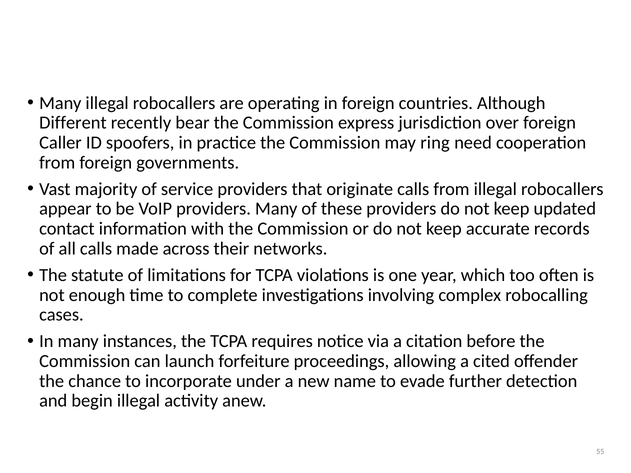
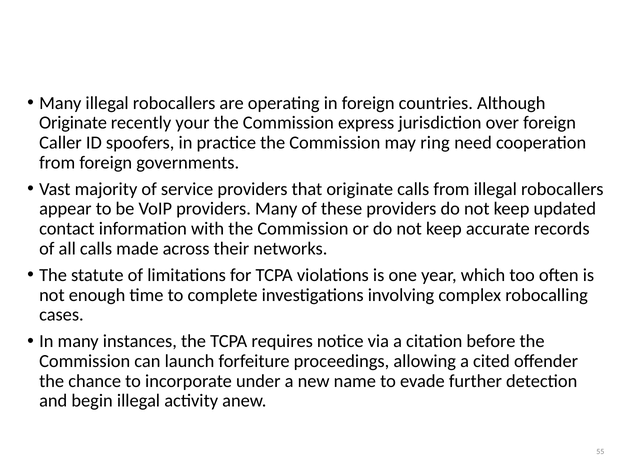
Different at (73, 123): Different -> Originate
bear: bear -> your
